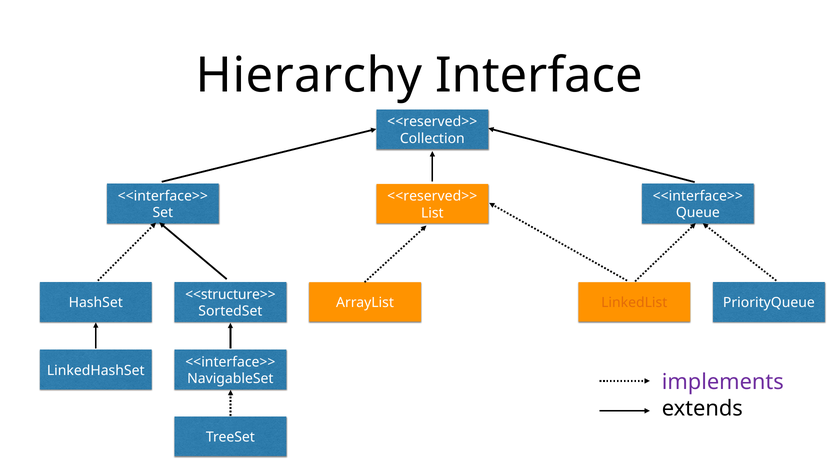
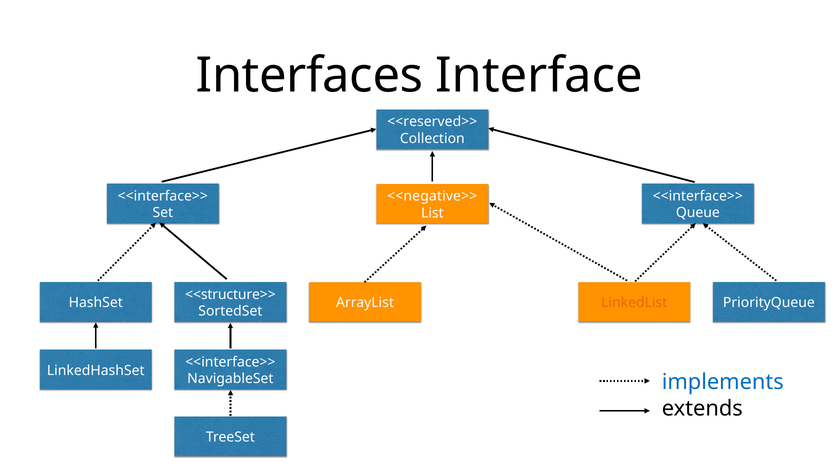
Hierarchy: Hierarchy -> Interfaces
<<reserved>> at (432, 196): <<reserved>> -> <<negative>>
implements colour: purple -> blue
